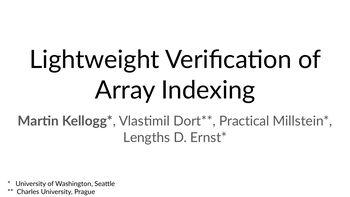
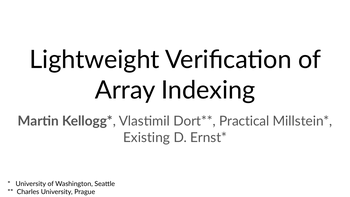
Lengths: Lengths -> Existing
